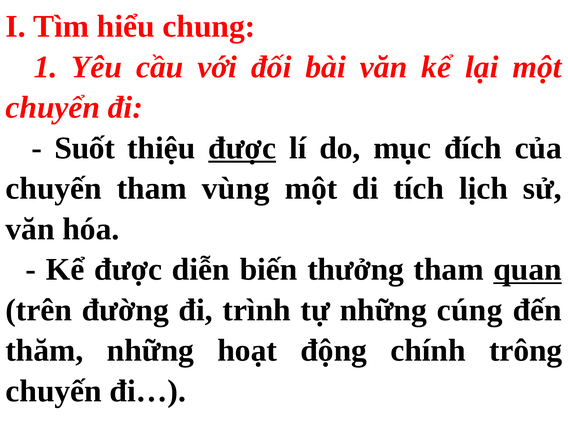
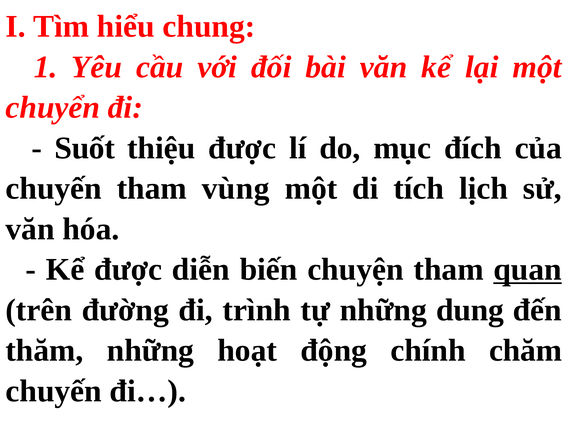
được at (242, 148) underline: present -> none
thưởng: thưởng -> chuyện
cúng: cúng -> dung
trông: trông -> chăm
